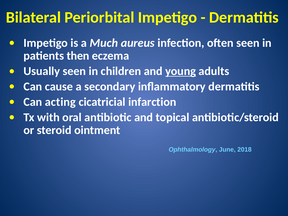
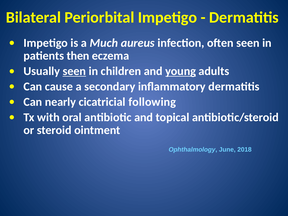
seen at (74, 71) underline: none -> present
acting: acting -> nearly
infarction: infarction -> following
